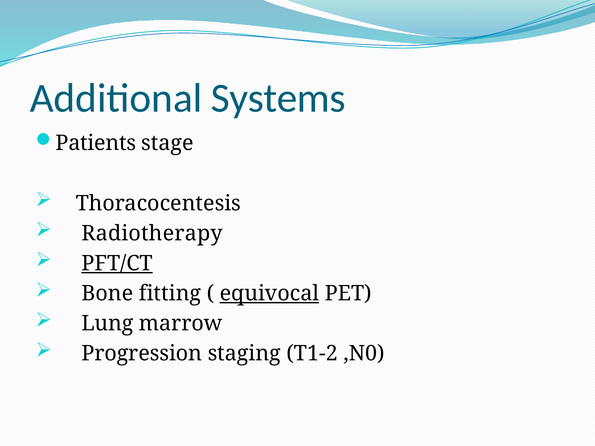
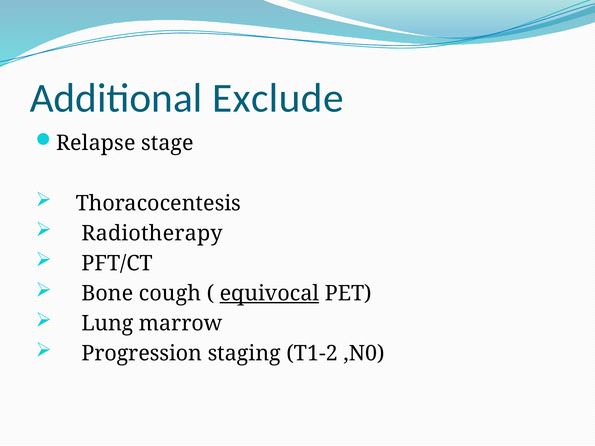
Systems: Systems -> Exclude
Patients: Patients -> Relapse
PFT/CT underline: present -> none
fitting: fitting -> cough
